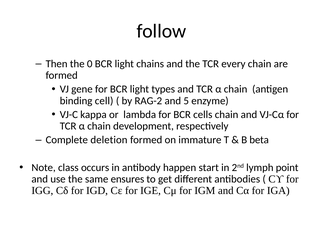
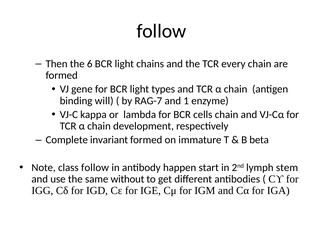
0: 0 -> 6
cell: cell -> will
RAG-2: RAG-2 -> RAG-7
5: 5 -> 1
deletion: deletion -> invariant
class occurs: occurs -> follow
point: point -> stem
ensures: ensures -> without
